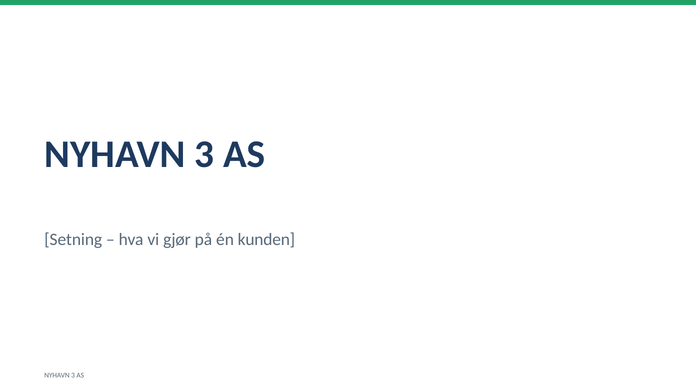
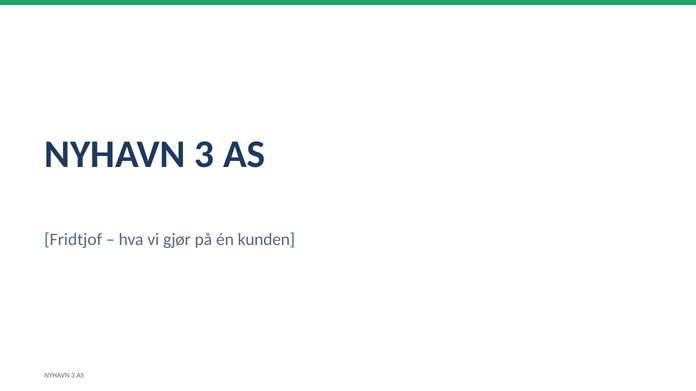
Setning: Setning -> Fridtjof
